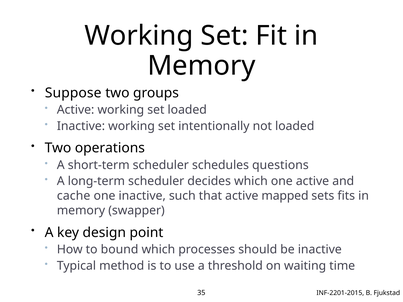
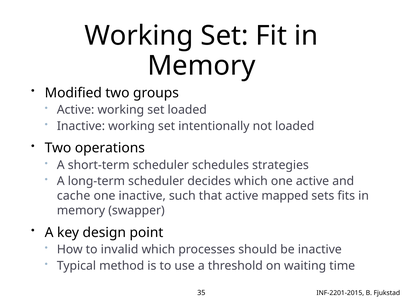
Suppose: Suppose -> Modified
questions: questions -> strategies
bound: bound -> invalid
